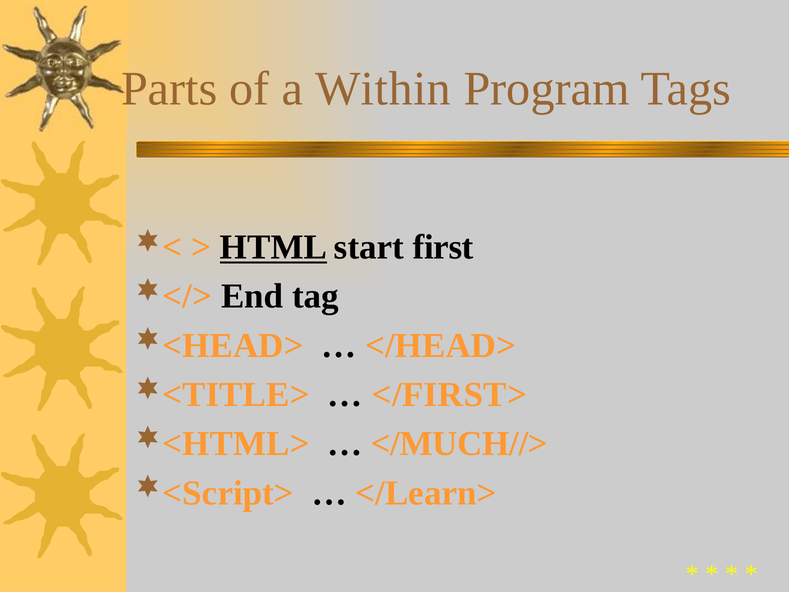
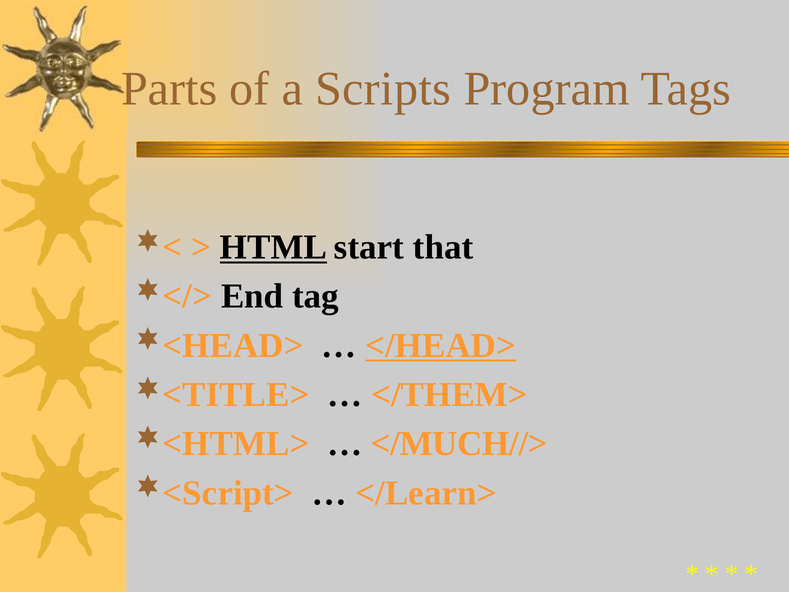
Within: Within -> Scripts
first: first -> that
</HEAD> underline: none -> present
</FIRST>: </FIRST> -> </THEM>
